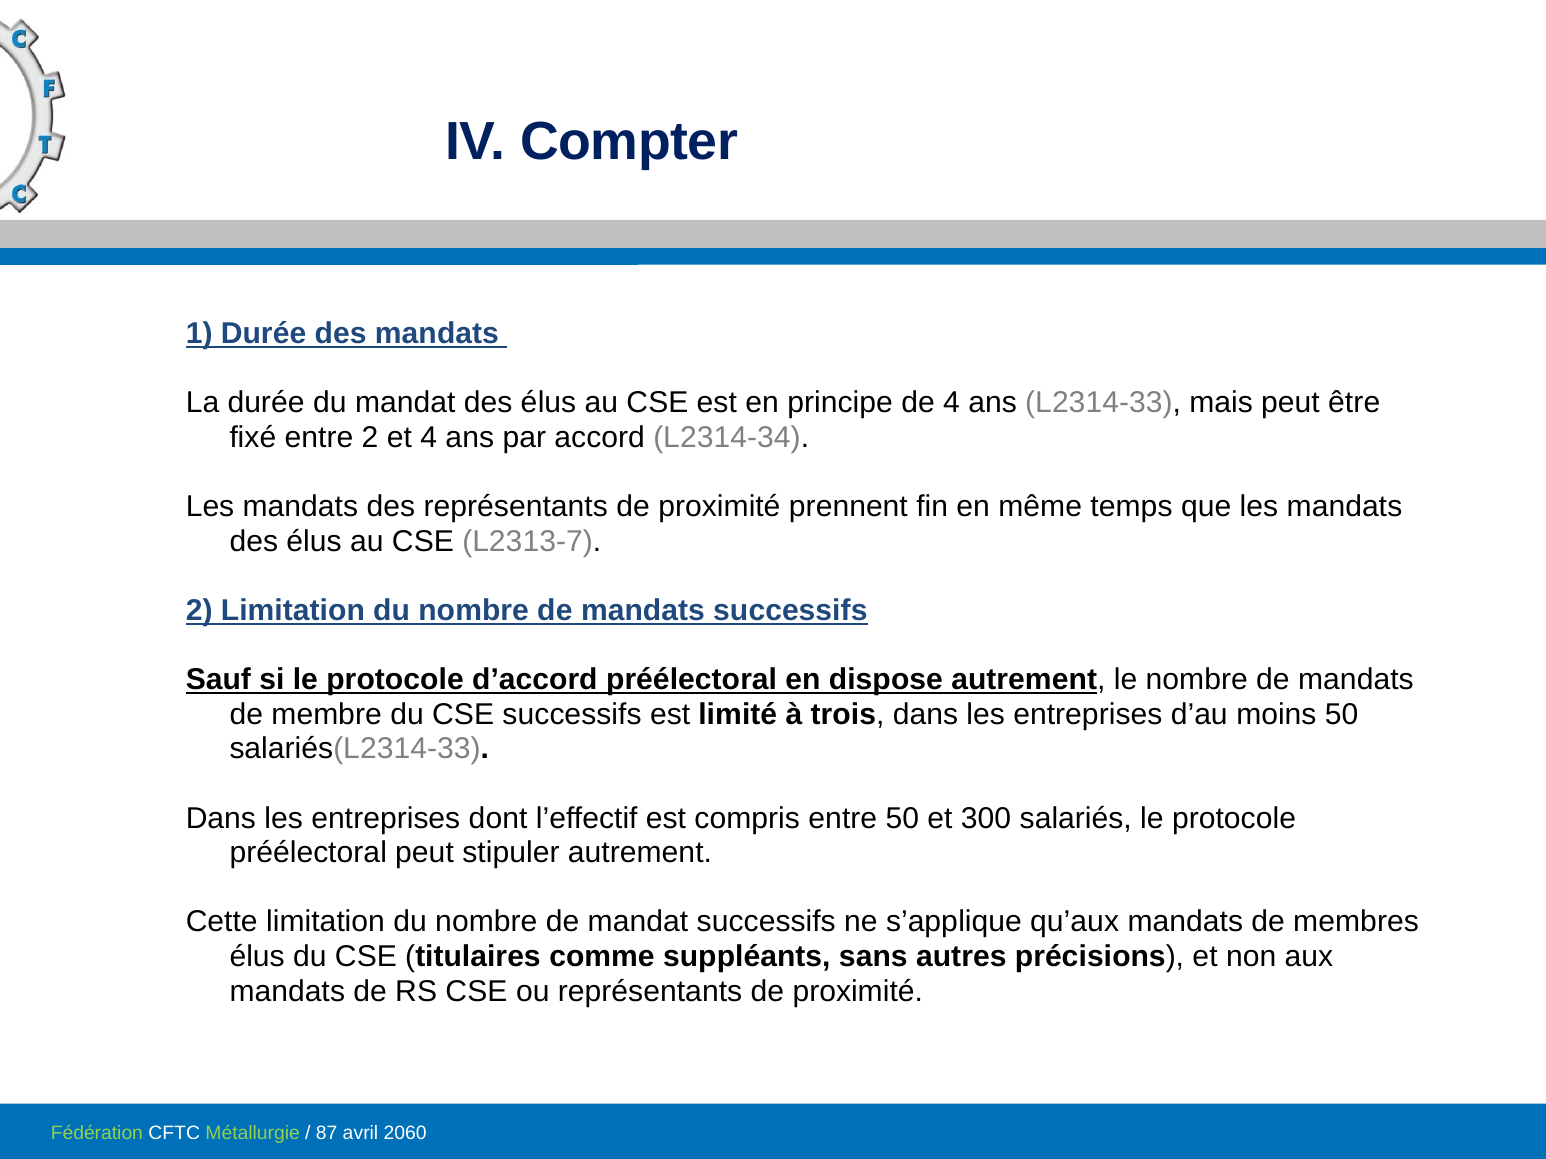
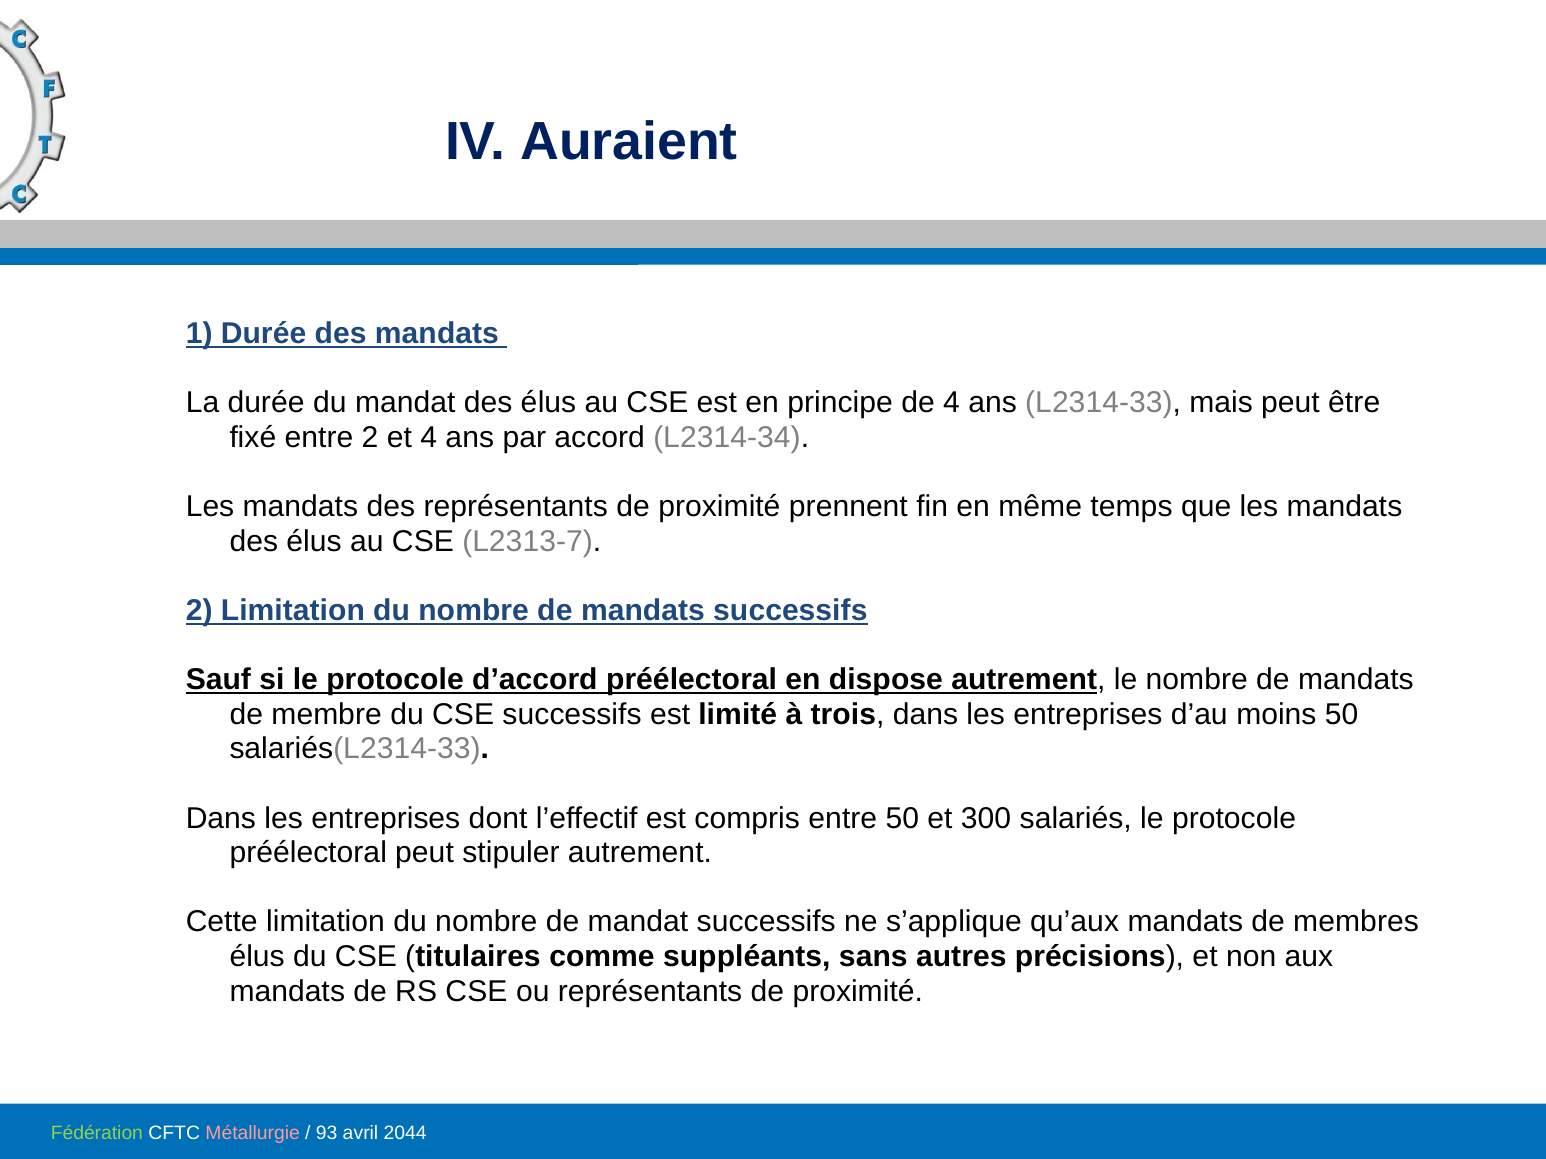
Compter: Compter -> Auraient
Métallurgie colour: light green -> pink
87: 87 -> 93
2060: 2060 -> 2044
